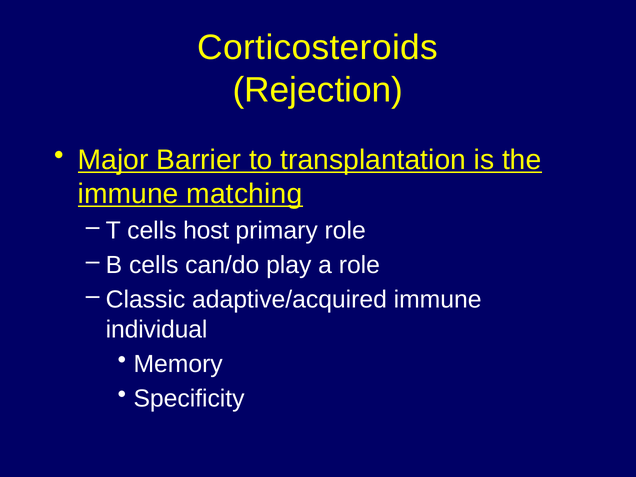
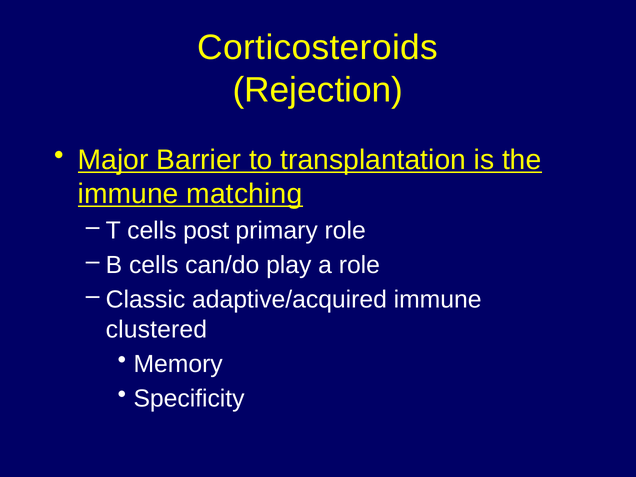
host: host -> post
individual: individual -> clustered
